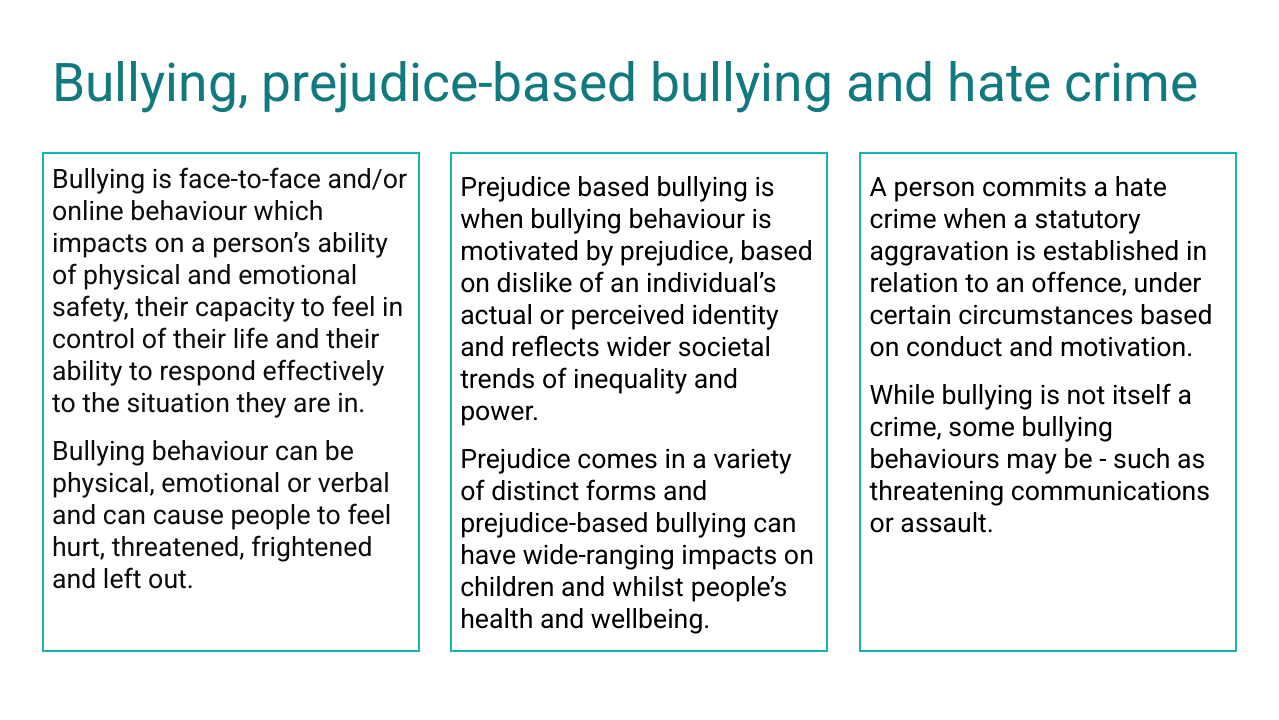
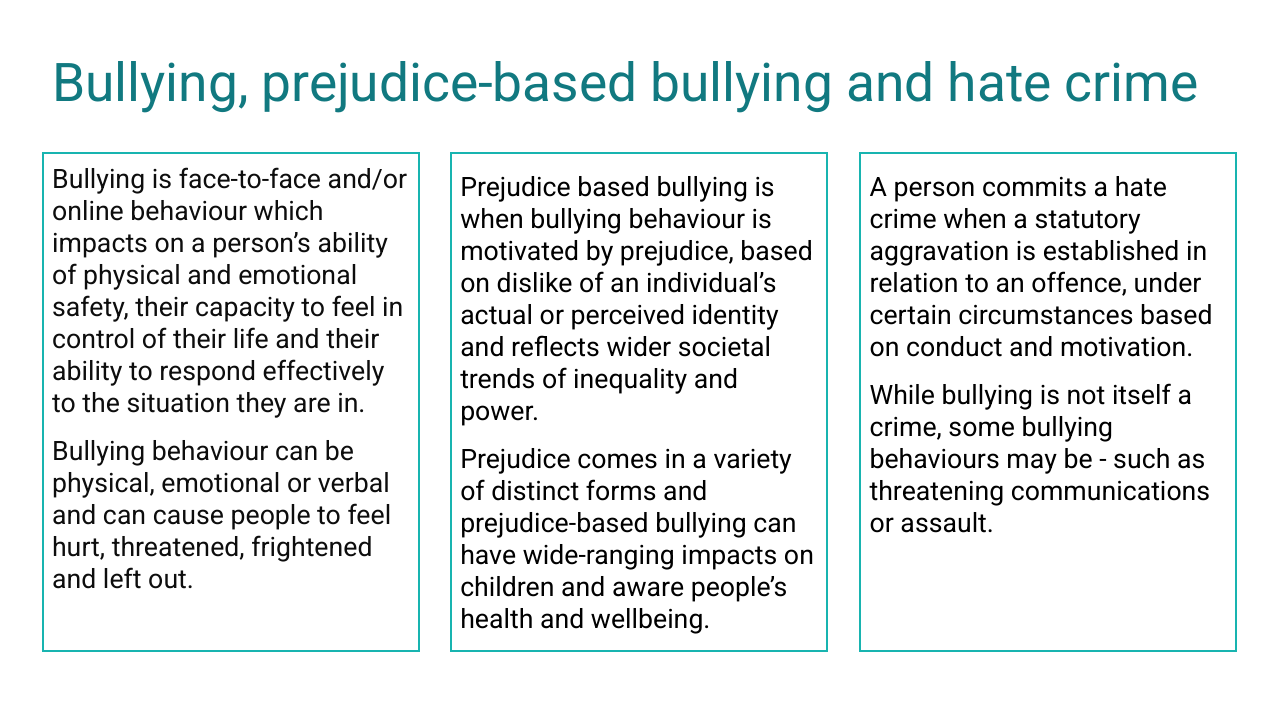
whilst: whilst -> aware
